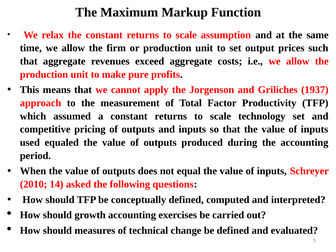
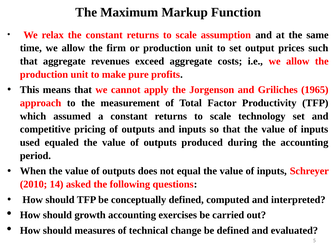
1937: 1937 -> 1965
